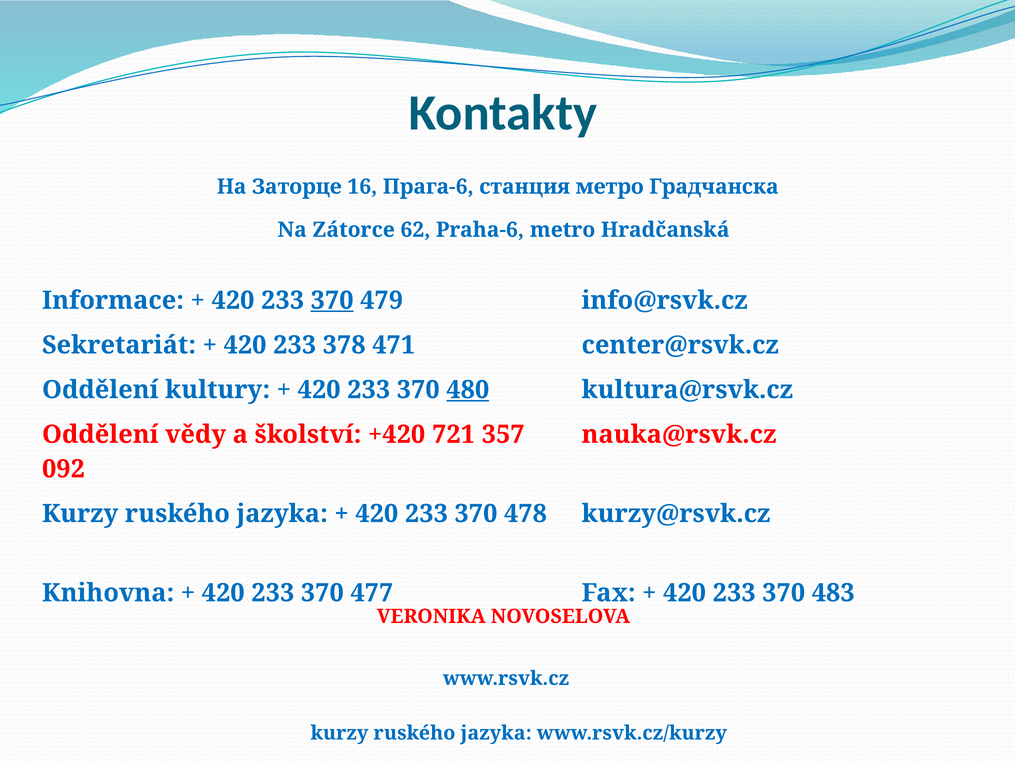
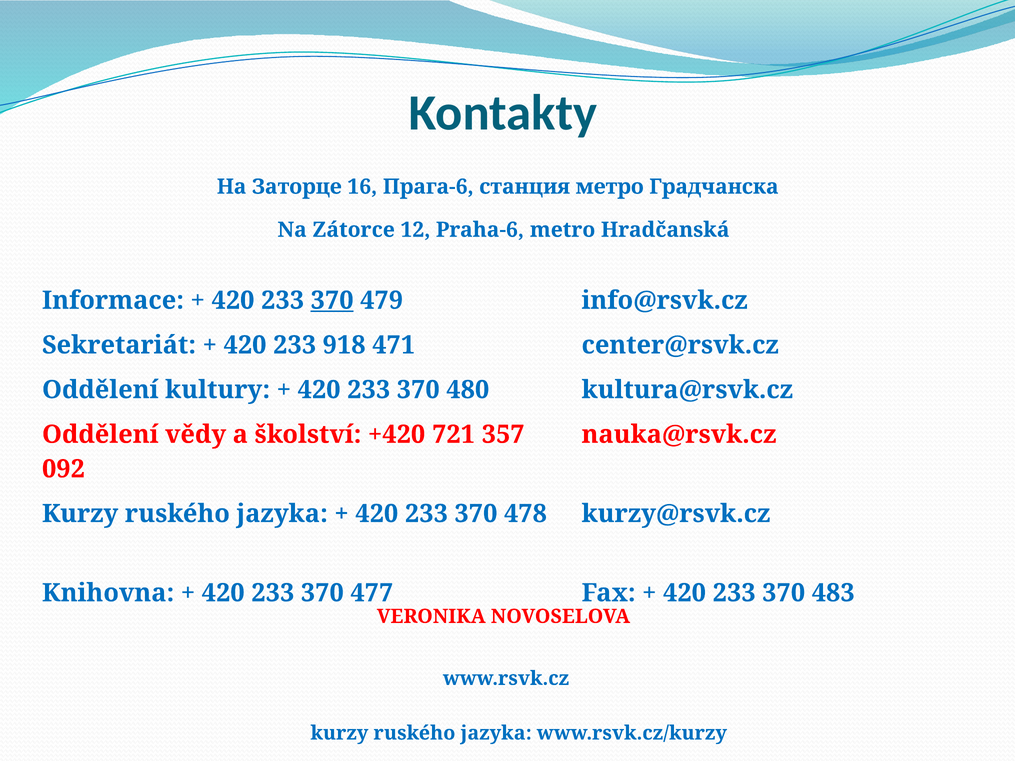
62: 62 -> 12
378: 378 -> 918
480 underline: present -> none
